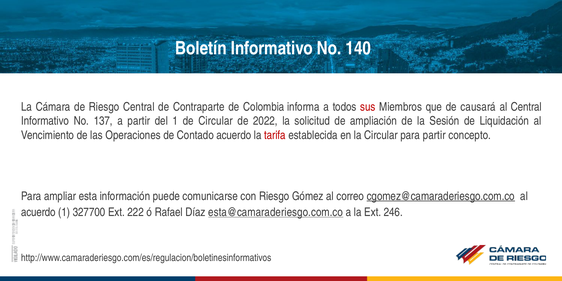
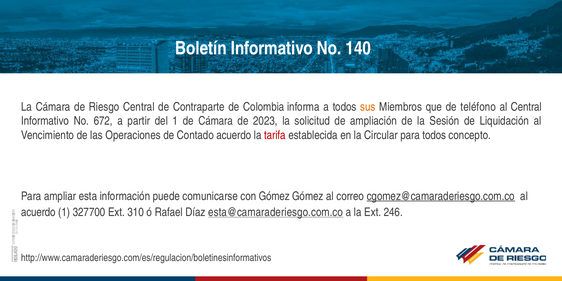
sus colour: red -> orange
causará: causará -> teléfono
137: 137 -> 672
de Circular: Circular -> Cámara
2022: 2022 -> 2023
para partir: partir -> todos
con Riesgo: Riesgo -> Gómez
222: 222 -> 310
